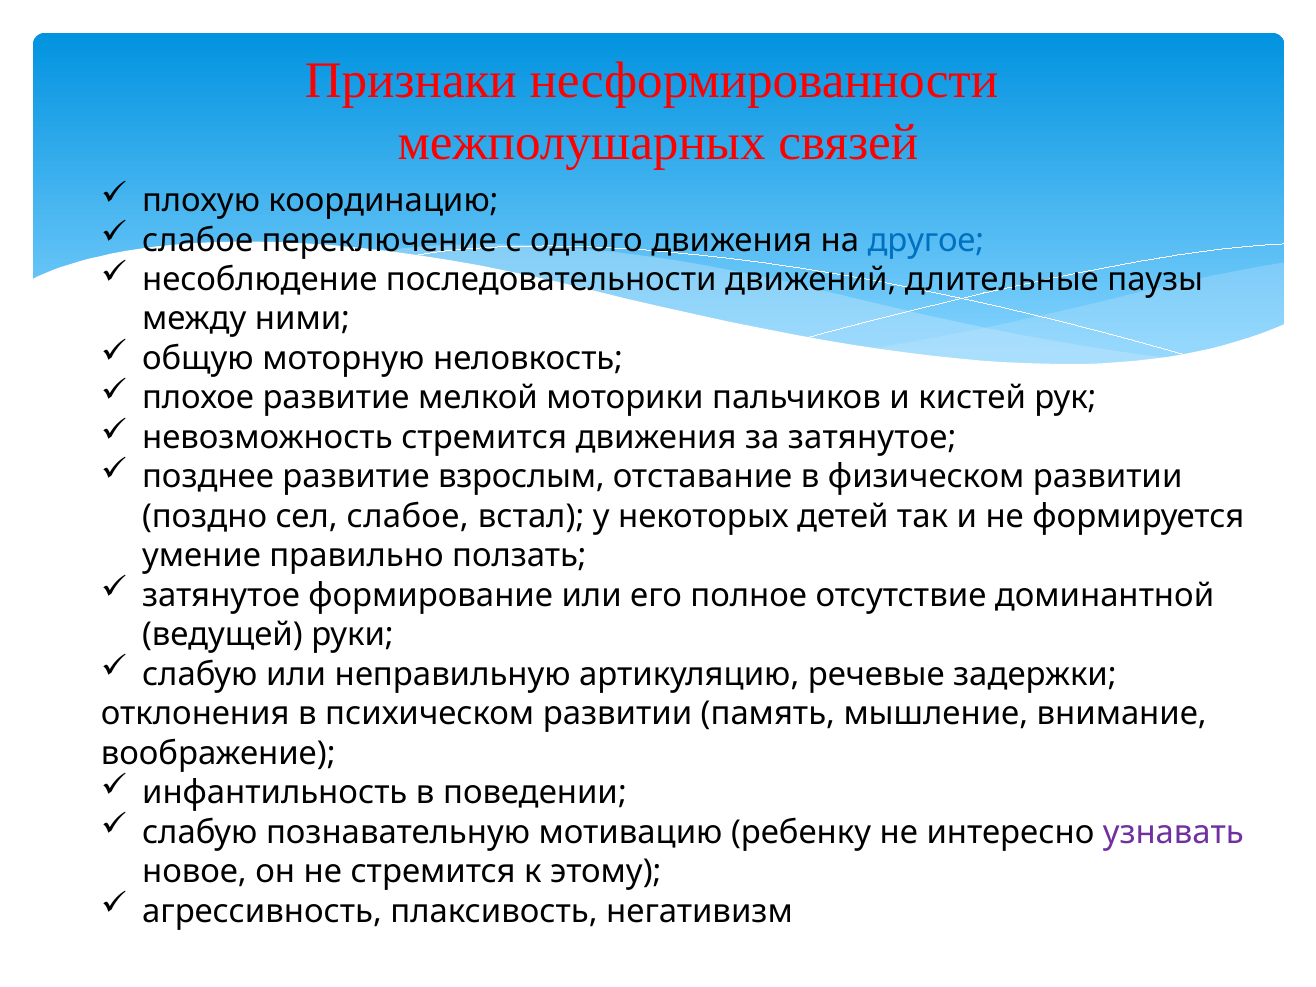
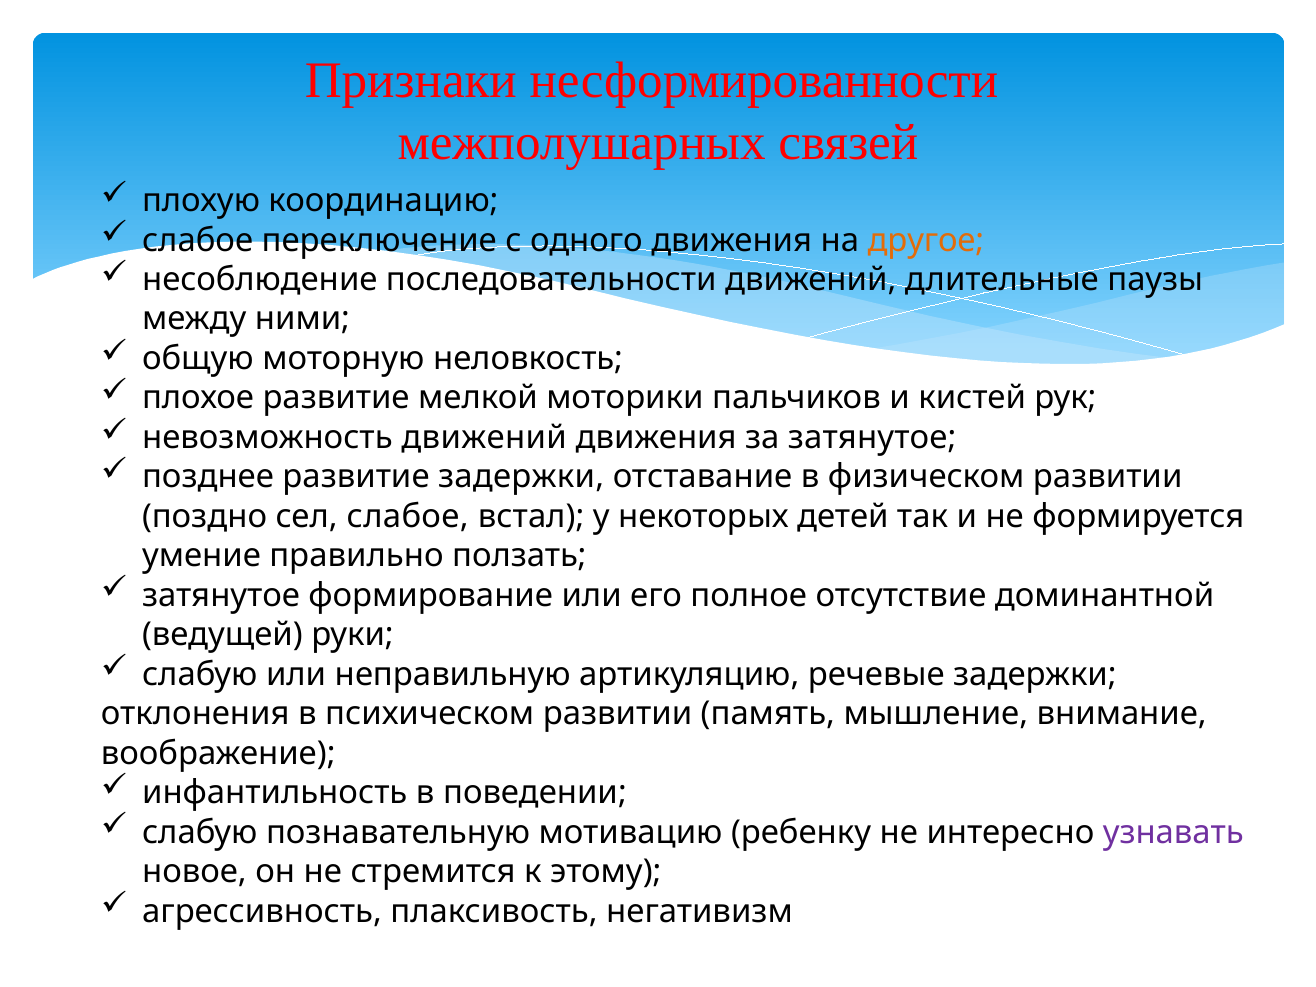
другое colour: blue -> orange
невозможность стремится: стремится -> движений
развитие взрослым: взрослым -> задержки
